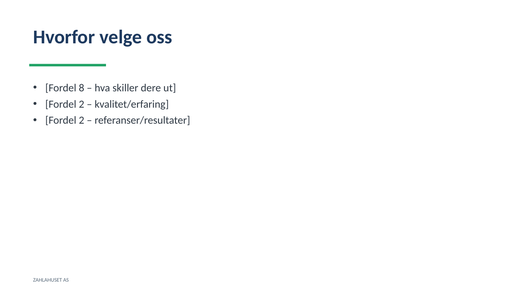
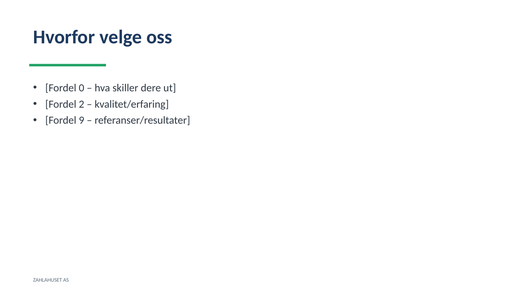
8: 8 -> 0
2 at (82, 121): 2 -> 9
